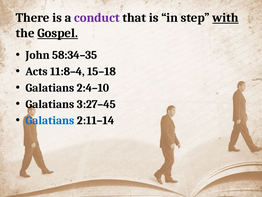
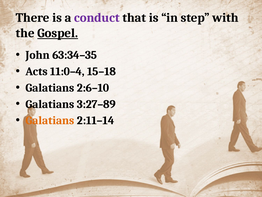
with underline: present -> none
58:34–35: 58:34–35 -> 63:34–35
11:8–4: 11:8–4 -> 11:0–4
2:4–10: 2:4–10 -> 2:6–10
3:27–45: 3:27–45 -> 3:27–89
Galatians at (50, 120) colour: blue -> orange
